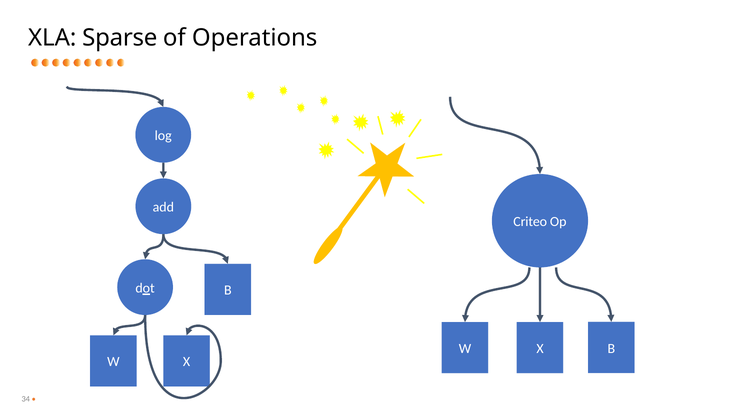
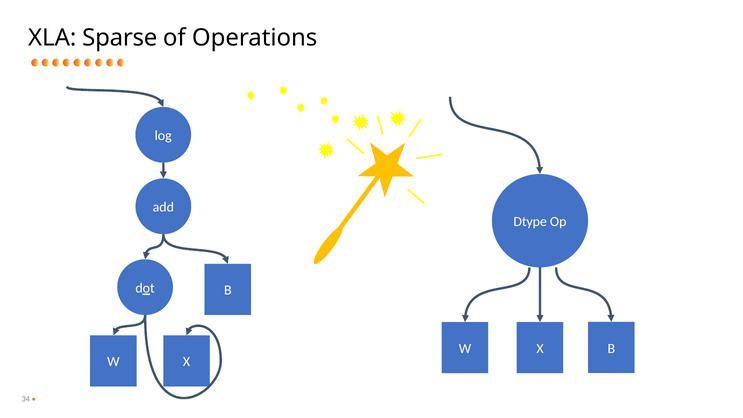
Criteo: Criteo -> Dtype
